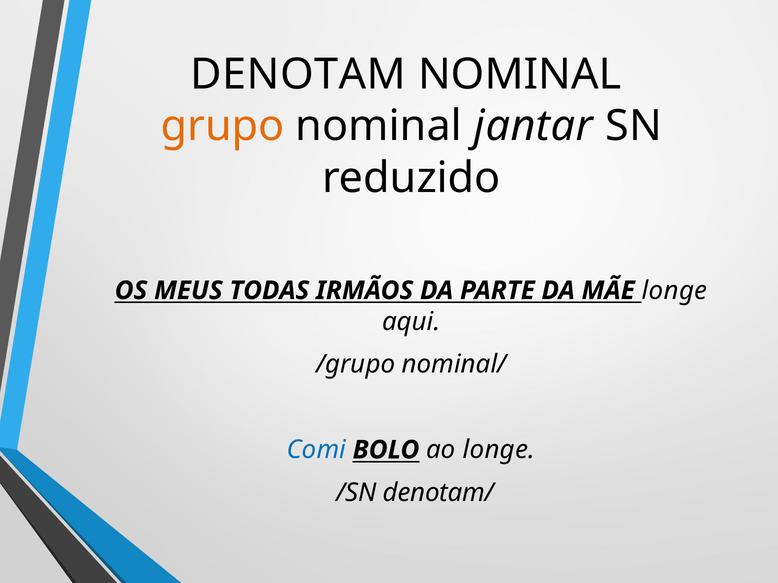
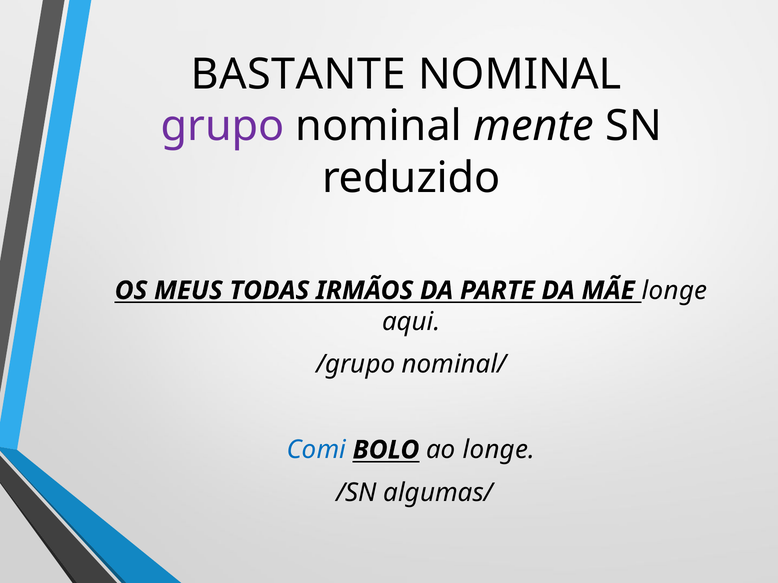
DENOTAM: DENOTAM -> BASTANTE
grupo colour: orange -> purple
jantar: jantar -> mente
denotam/: denotam/ -> algumas/
